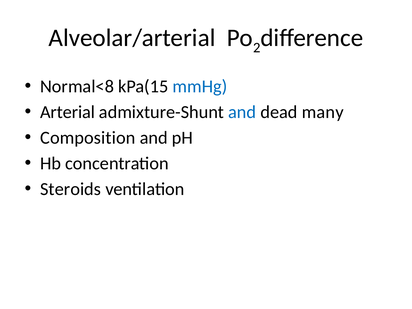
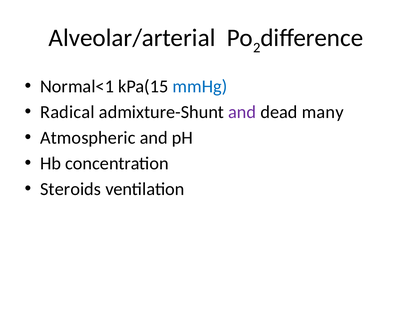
Normal<8: Normal<8 -> Normal<1
Arterial: Arterial -> Radical
and at (242, 112) colour: blue -> purple
Composition: Composition -> Atmospheric
